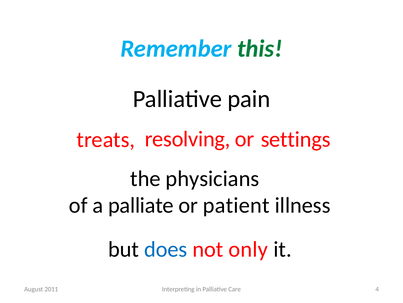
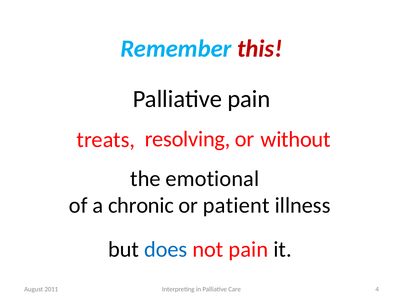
this colour: green -> red
settings: settings -> without
physicians: physicians -> emotional
palliate: palliate -> chronic
not only: only -> pain
